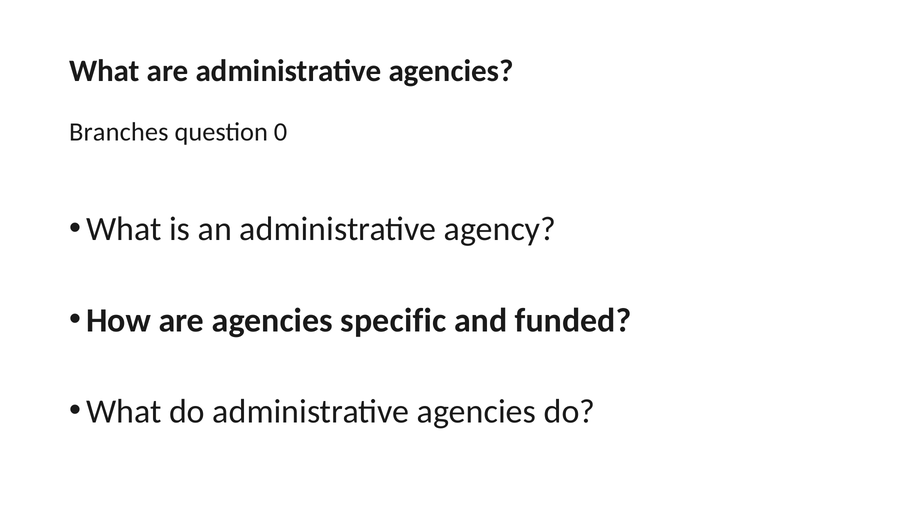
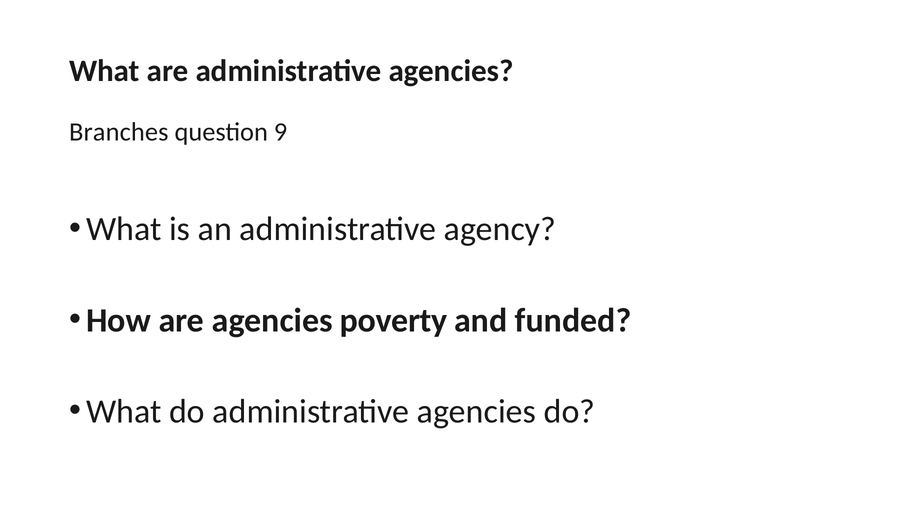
0: 0 -> 9
specific: specific -> poverty
